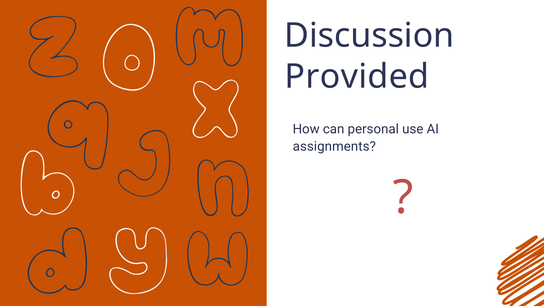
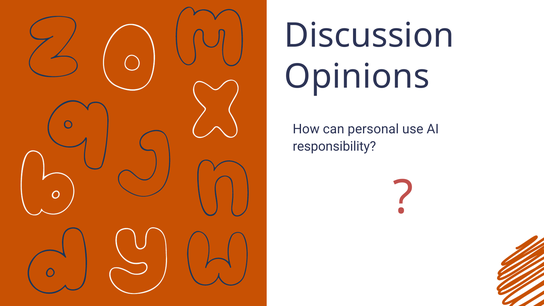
Provided: Provided -> Opinions
assignments: assignments -> responsibility
